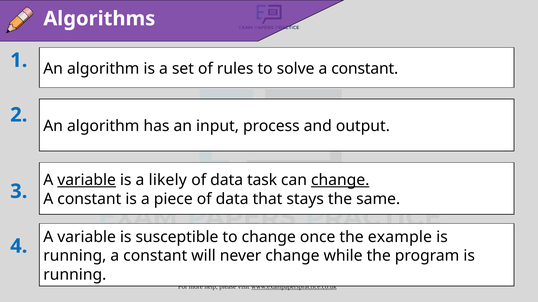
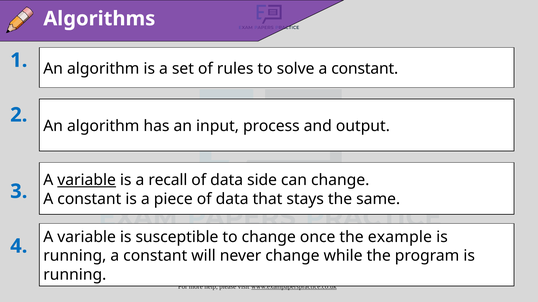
likely: likely -> recall
task: task -> side
change at (340, 181) underline: present -> none
